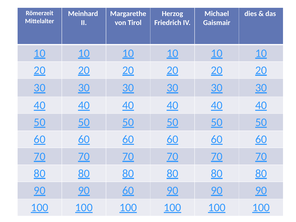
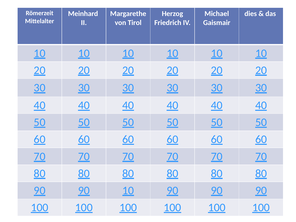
90 60: 60 -> 10
